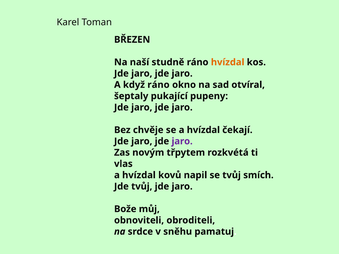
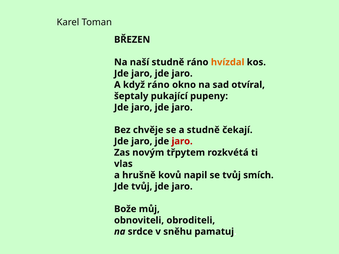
se a hvízdal: hvízdal -> studně
jaro at (182, 141) colour: purple -> red
hvízdal at (139, 175): hvízdal -> hrušně
